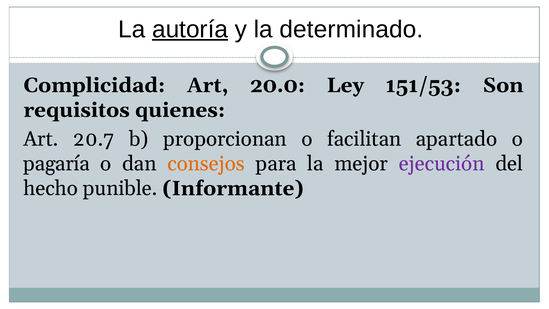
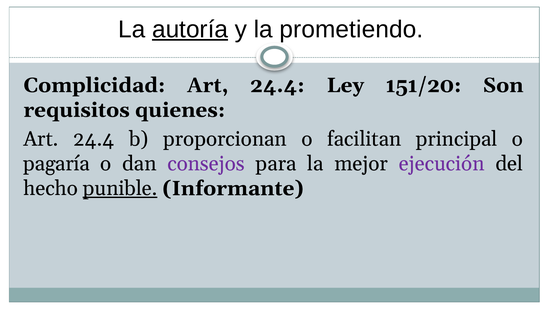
determinado: determinado -> prometiendo
Complicidad Art 20.0: 20.0 -> 24.4
151/53: 151/53 -> 151/20
20.7 at (94, 139): 20.7 -> 24.4
apartado: apartado -> principal
consejos colour: orange -> purple
punible underline: none -> present
